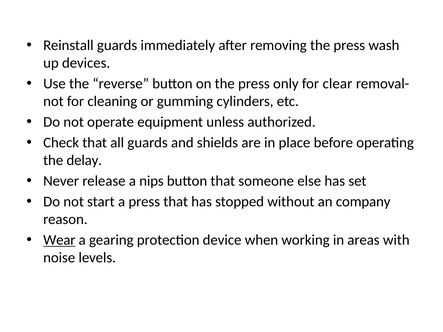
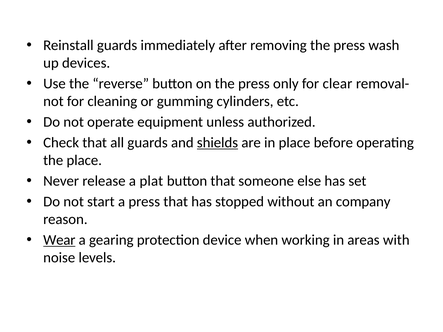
shields underline: none -> present
the delay: delay -> place
nips: nips -> plat
